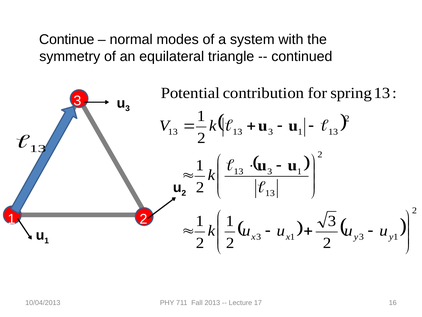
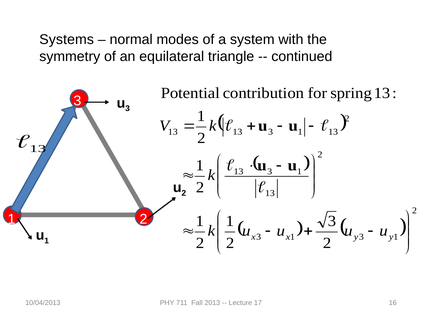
Continue: Continue -> Systems
